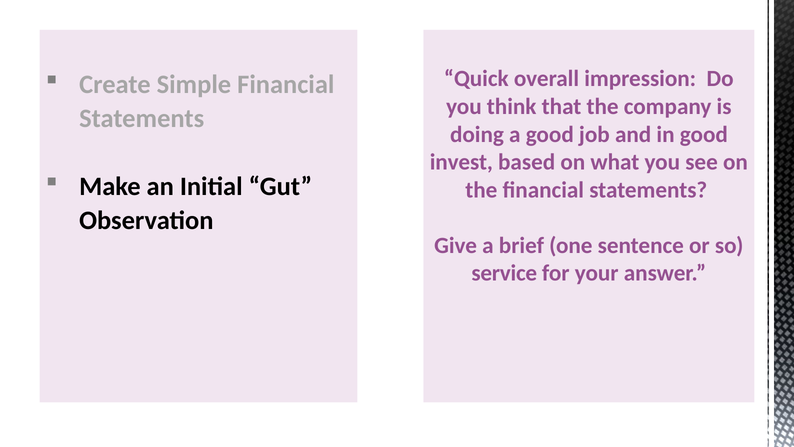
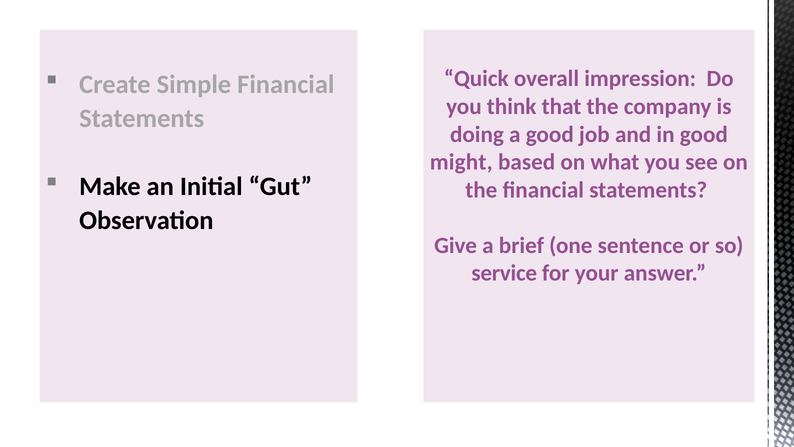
invest: invest -> might
